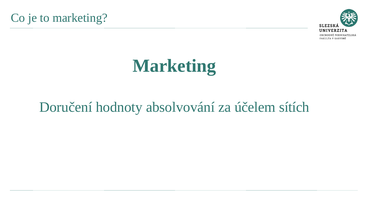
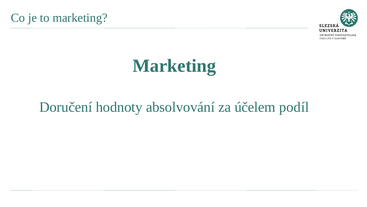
sítích: sítích -> podíl
